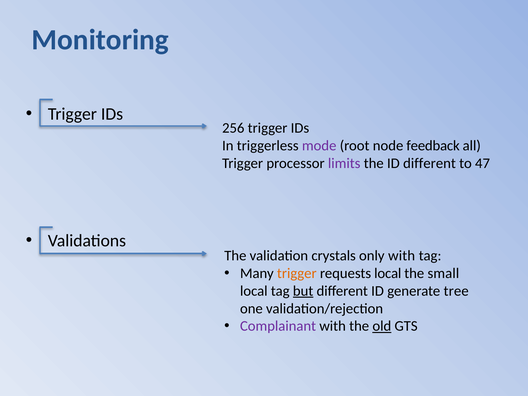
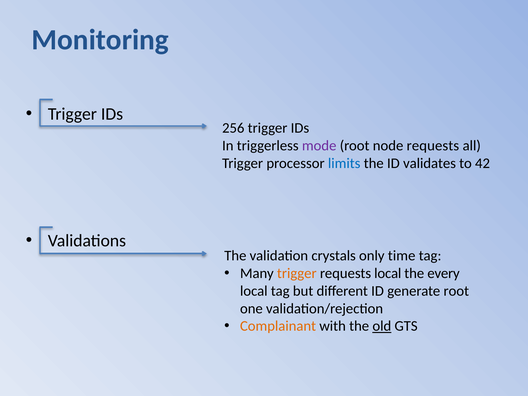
node feedback: feedback -> requests
limits colour: purple -> blue
ID different: different -> validates
47: 47 -> 42
only with: with -> time
small: small -> every
but underline: present -> none
generate tree: tree -> root
Complainant colour: purple -> orange
